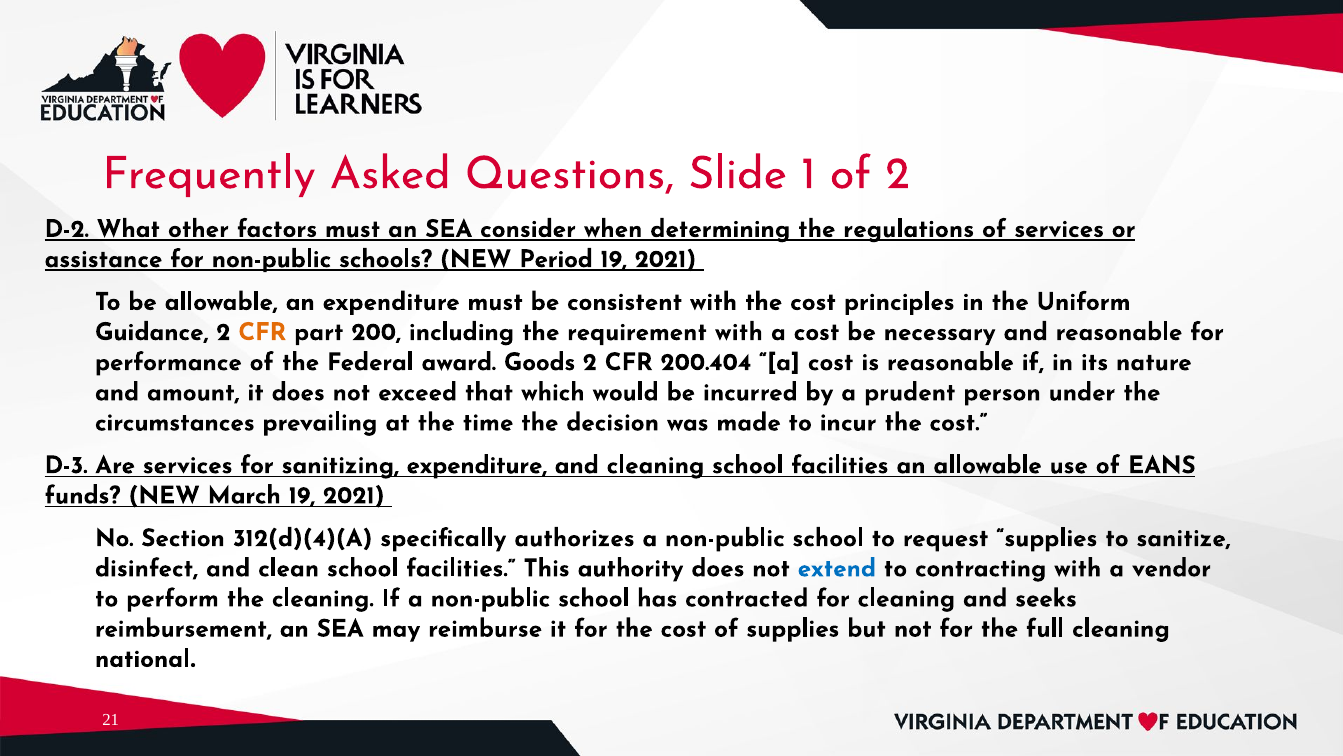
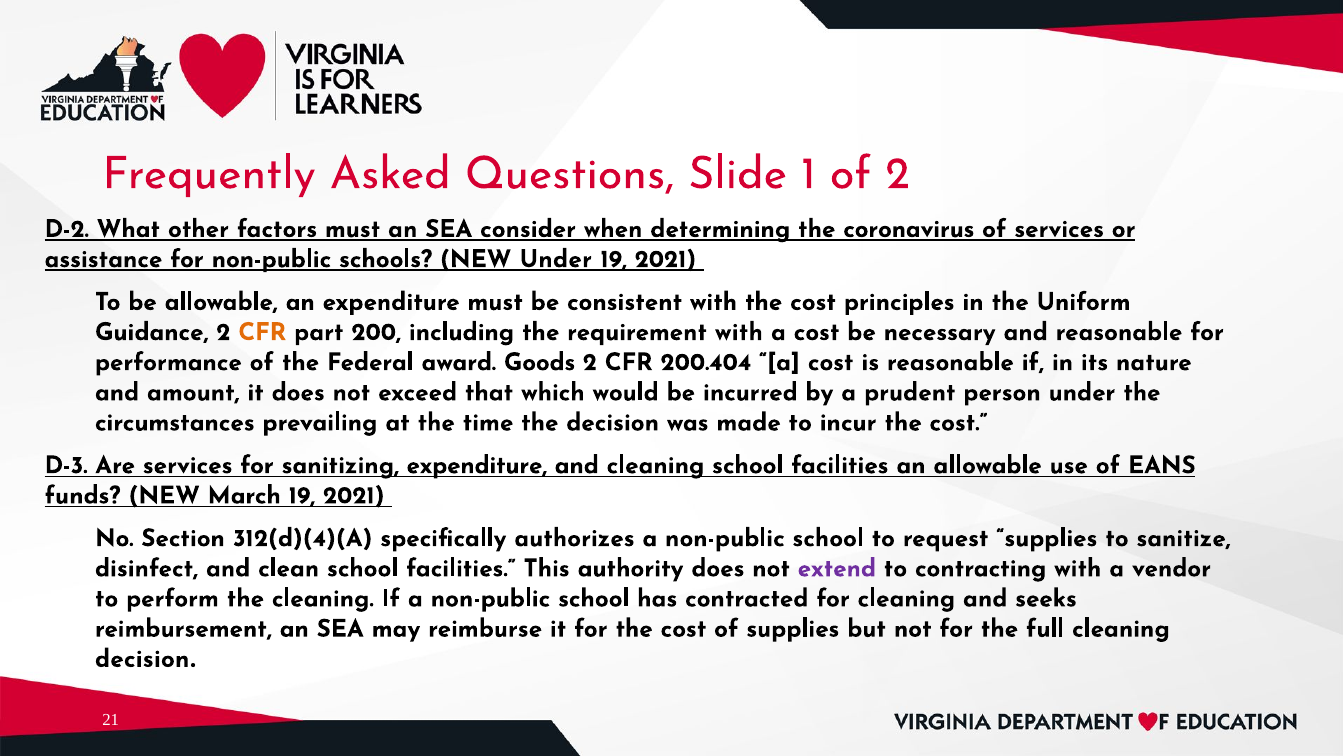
regulations: regulations -> coronavirus
NEW Period: Period -> Under
extend colour: blue -> purple
national at (142, 658): national -> decision
